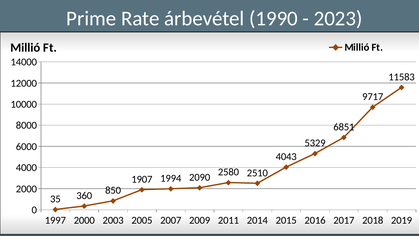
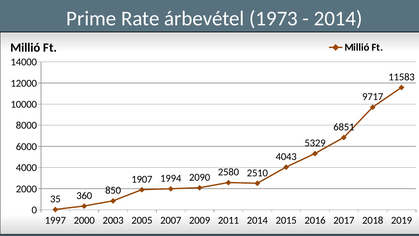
1990: 1990 -> 1973
2023 at (338, 18): 2023 -> 2014
